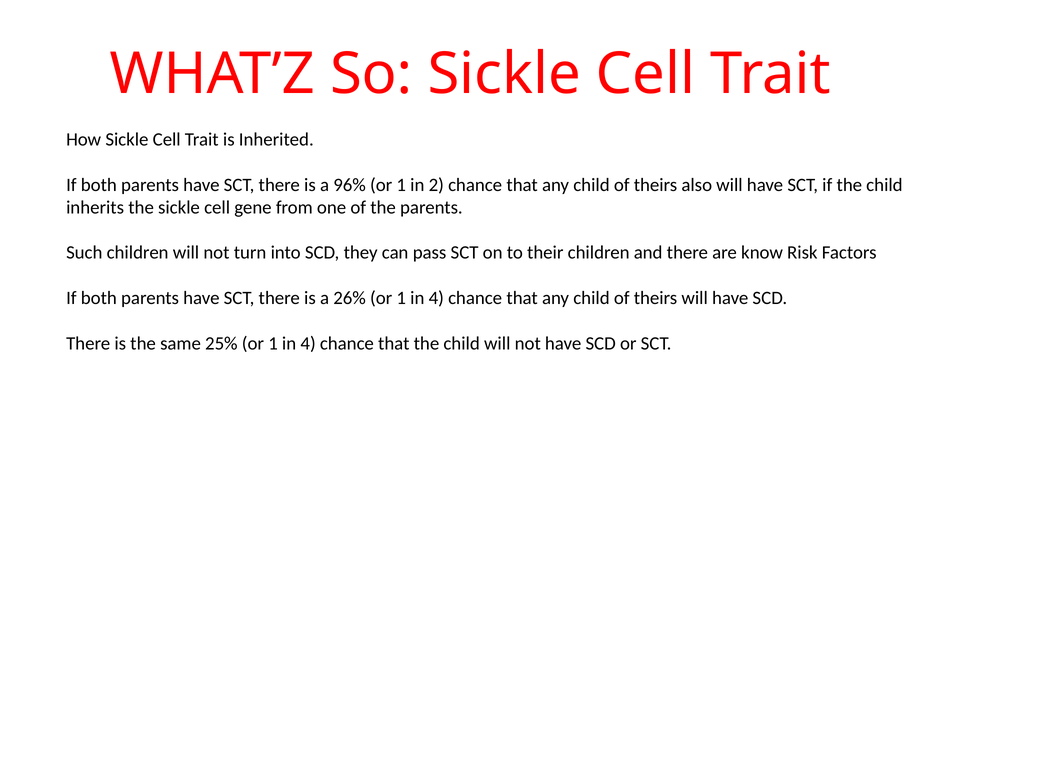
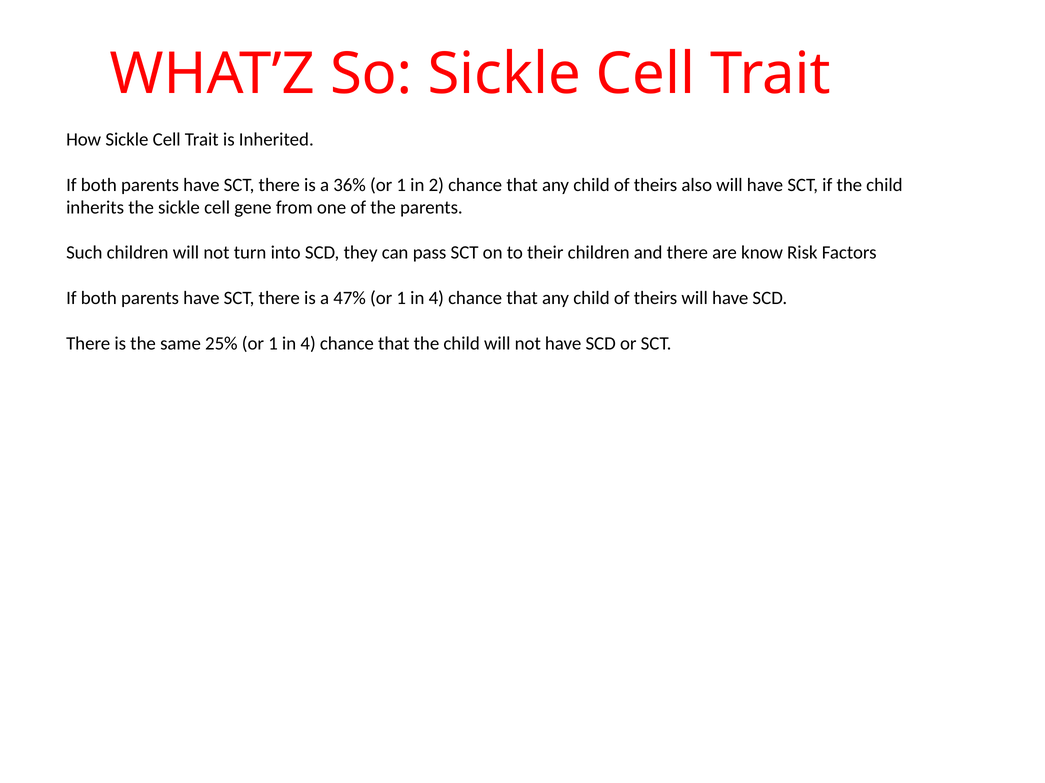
96%: 96% -> 36%
26%: 26% -> 47%
